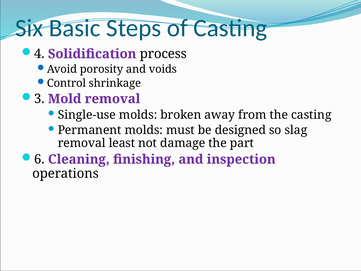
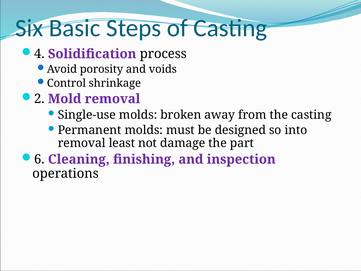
3: 3 -> 2
slag: slag -> into
